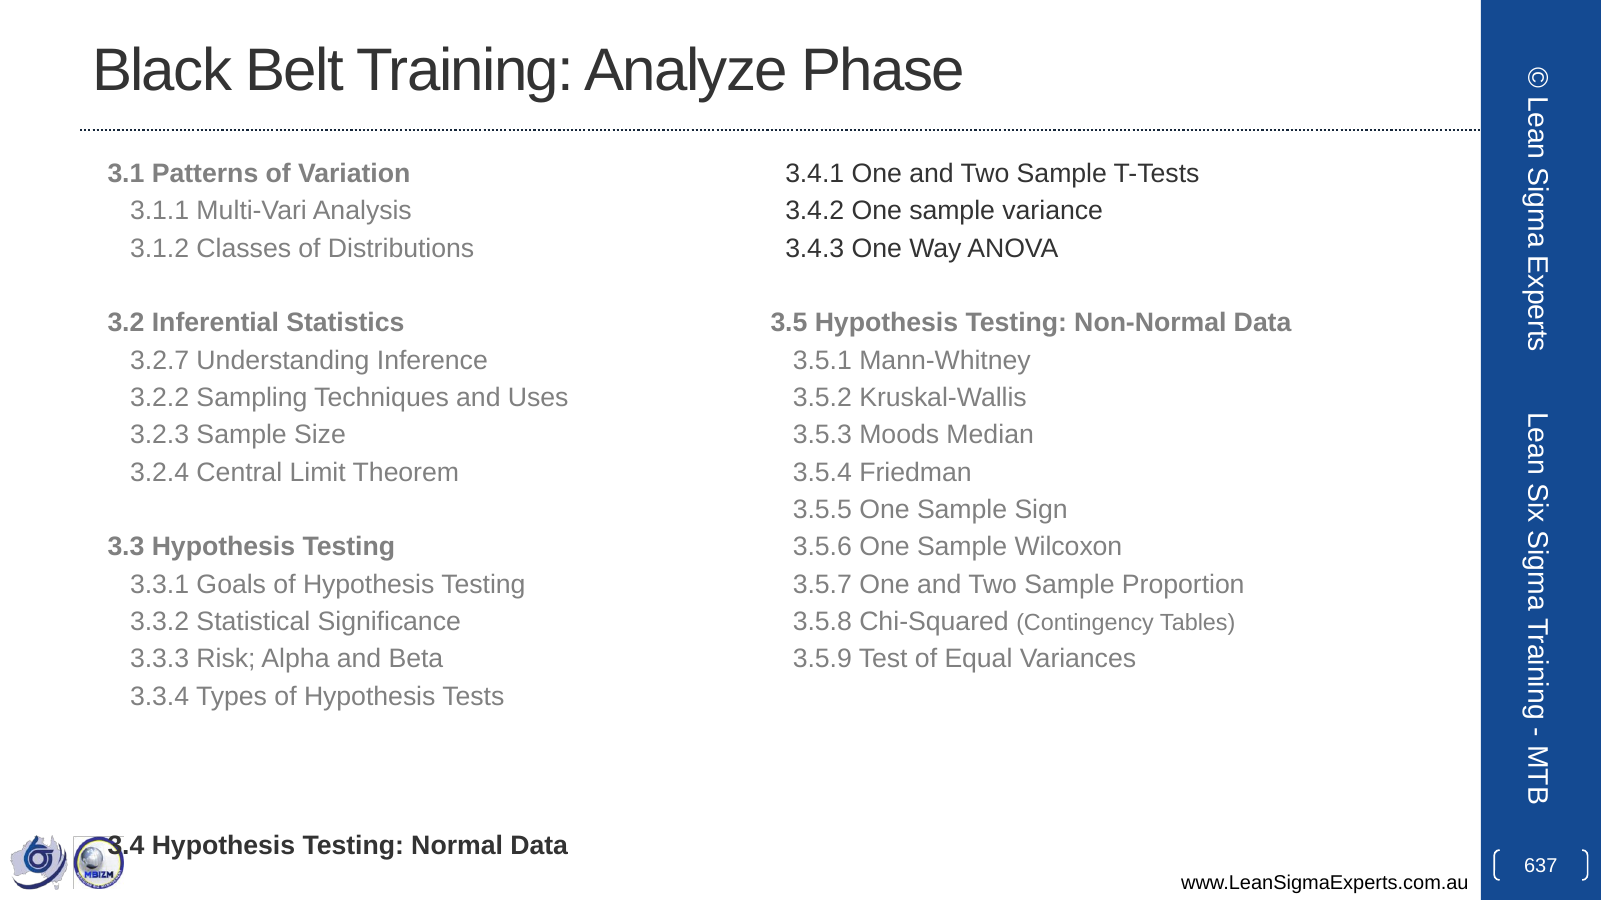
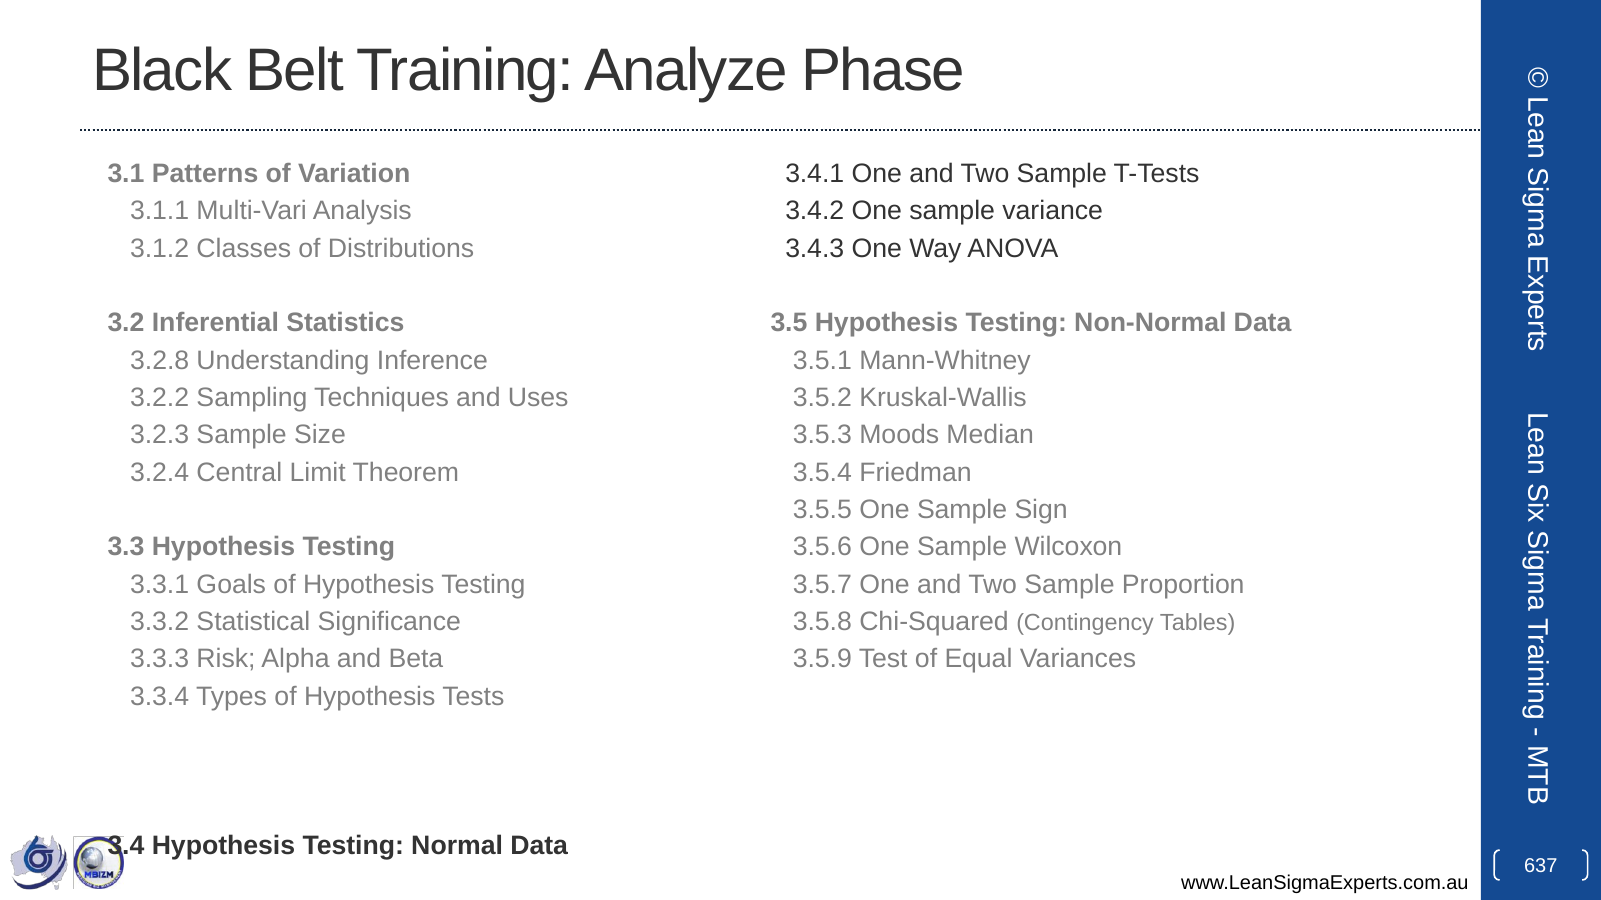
3.2.7: 3.2.7 -> 3.2.8
